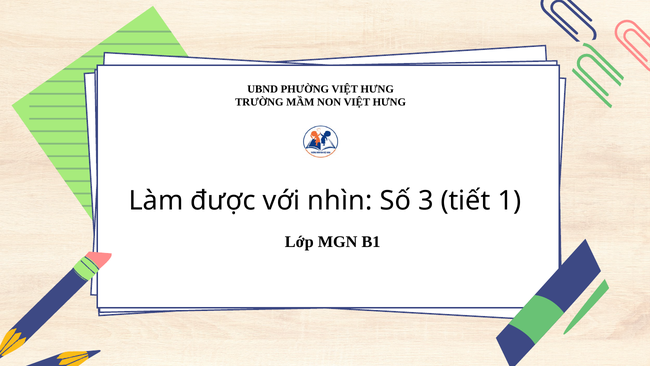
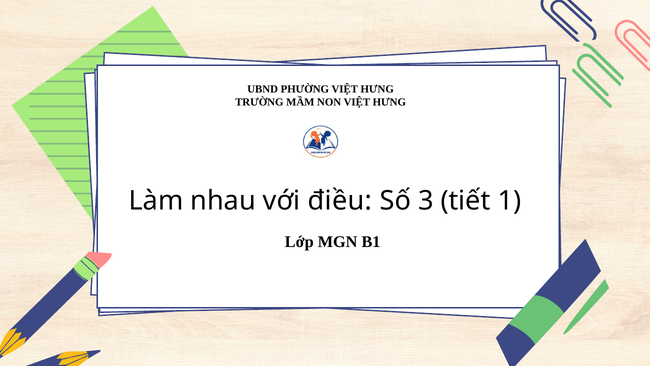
được: được -> nhau
nhìn: nhìn -> điều
